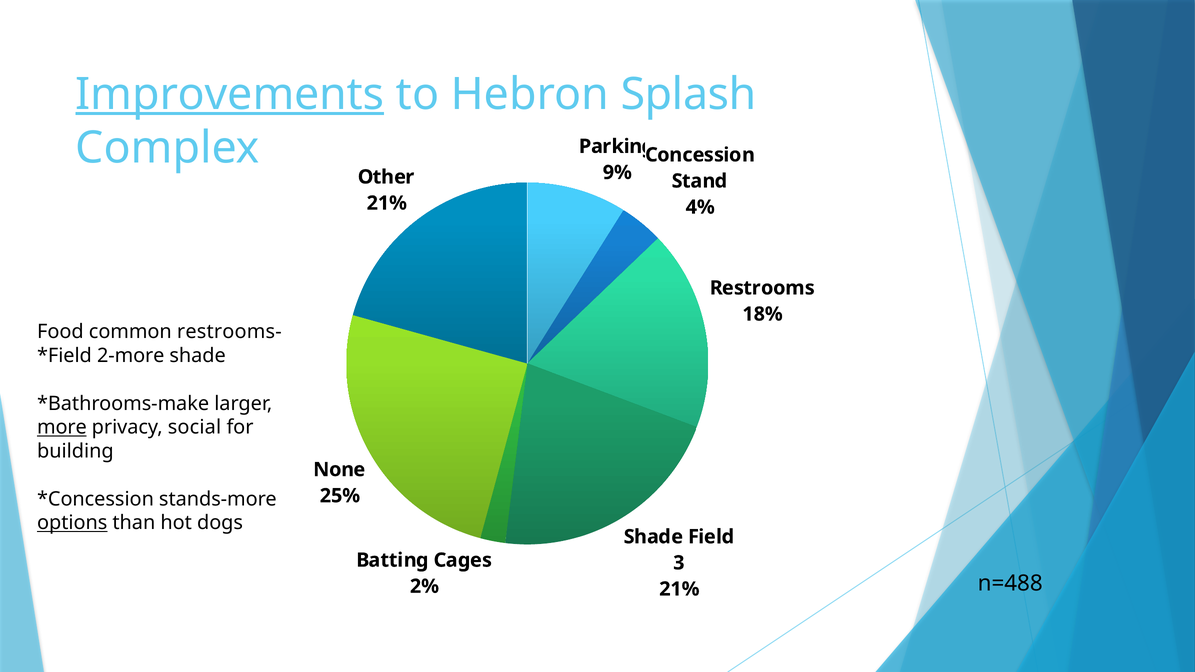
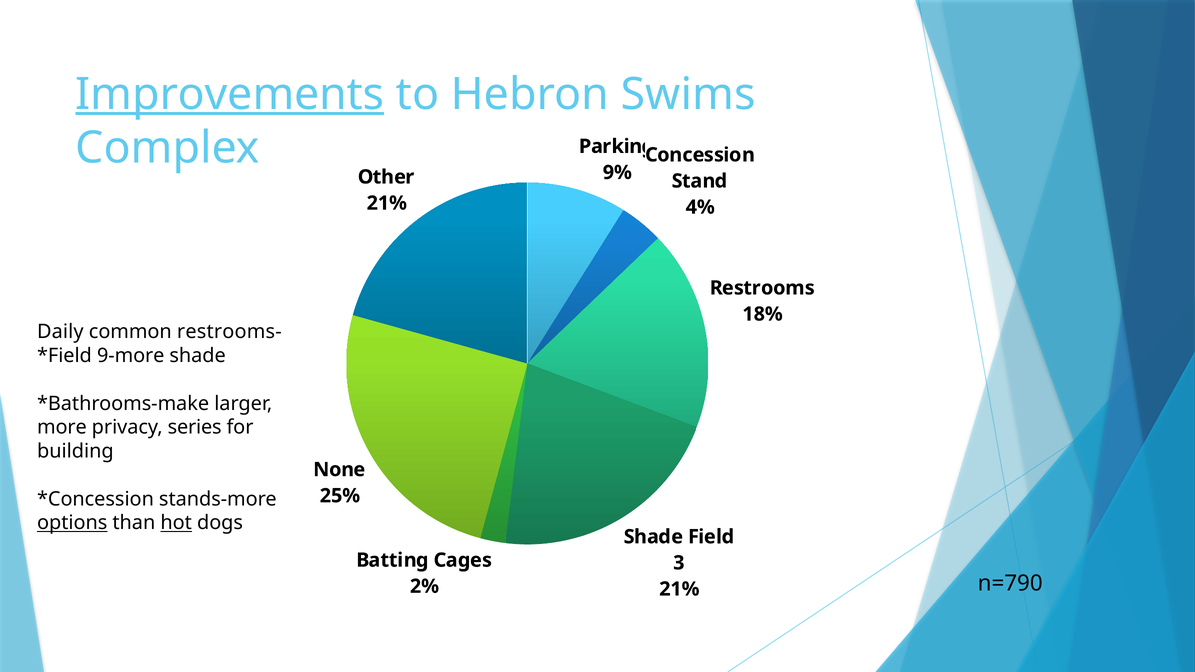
Splash: Splash -> Swims
Food: Food -> Daily
2-more: 2-more -> 9-more
more underline: present -> none
social: social -> series
hot underline: none -> present
n=488: n=488 -> n=790
